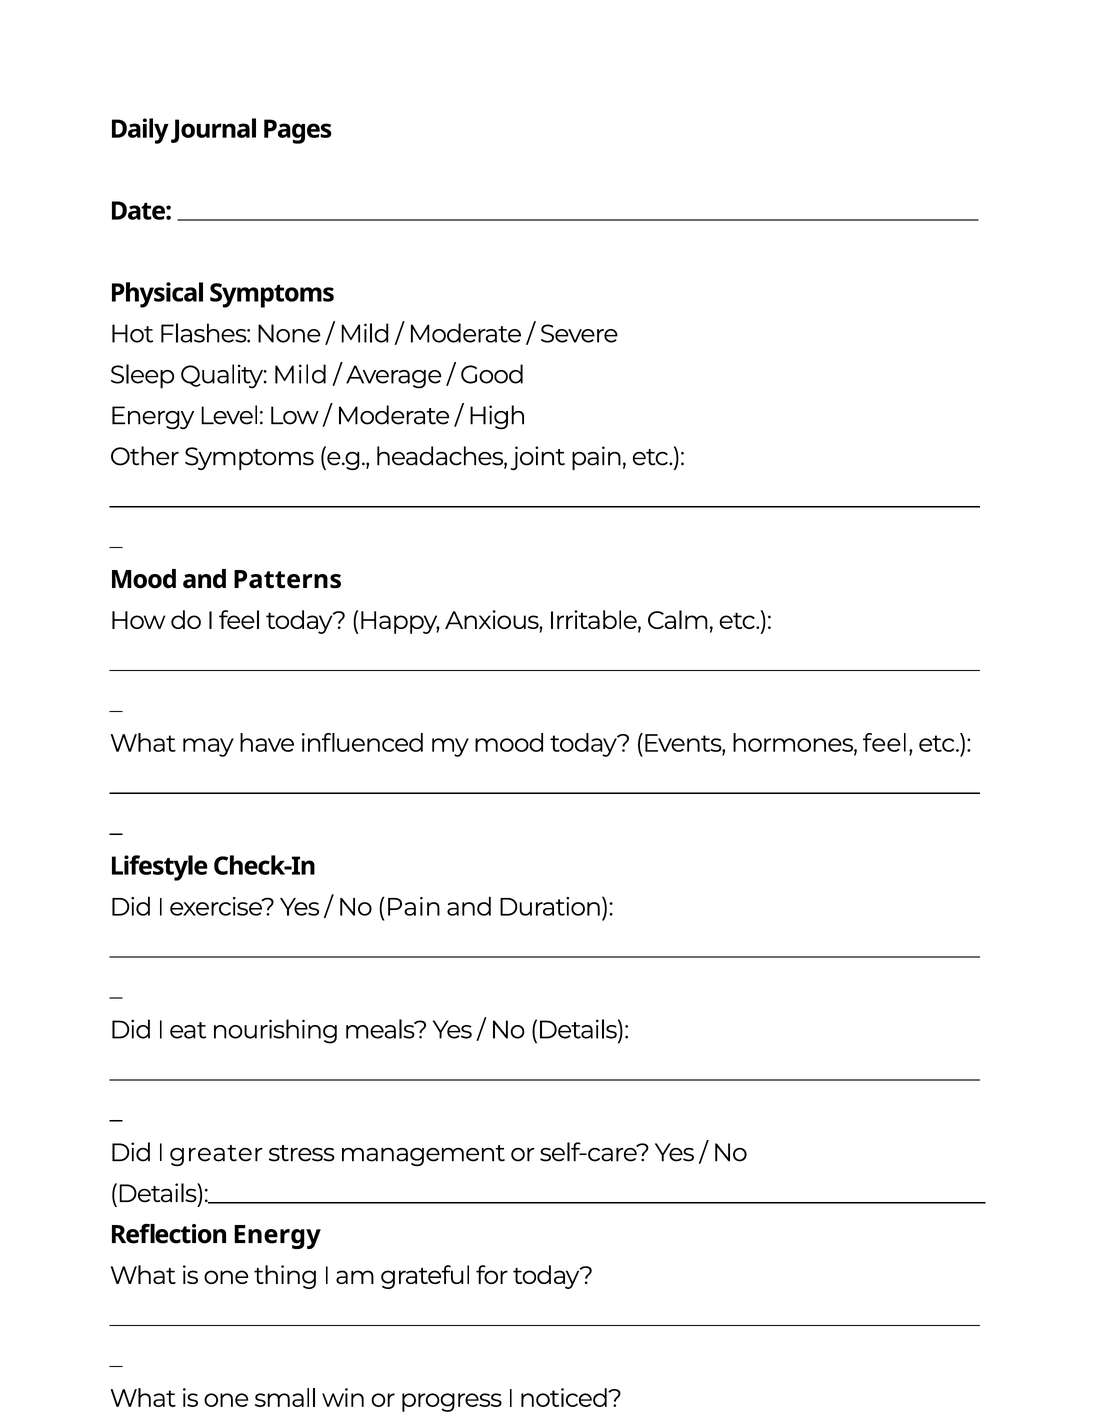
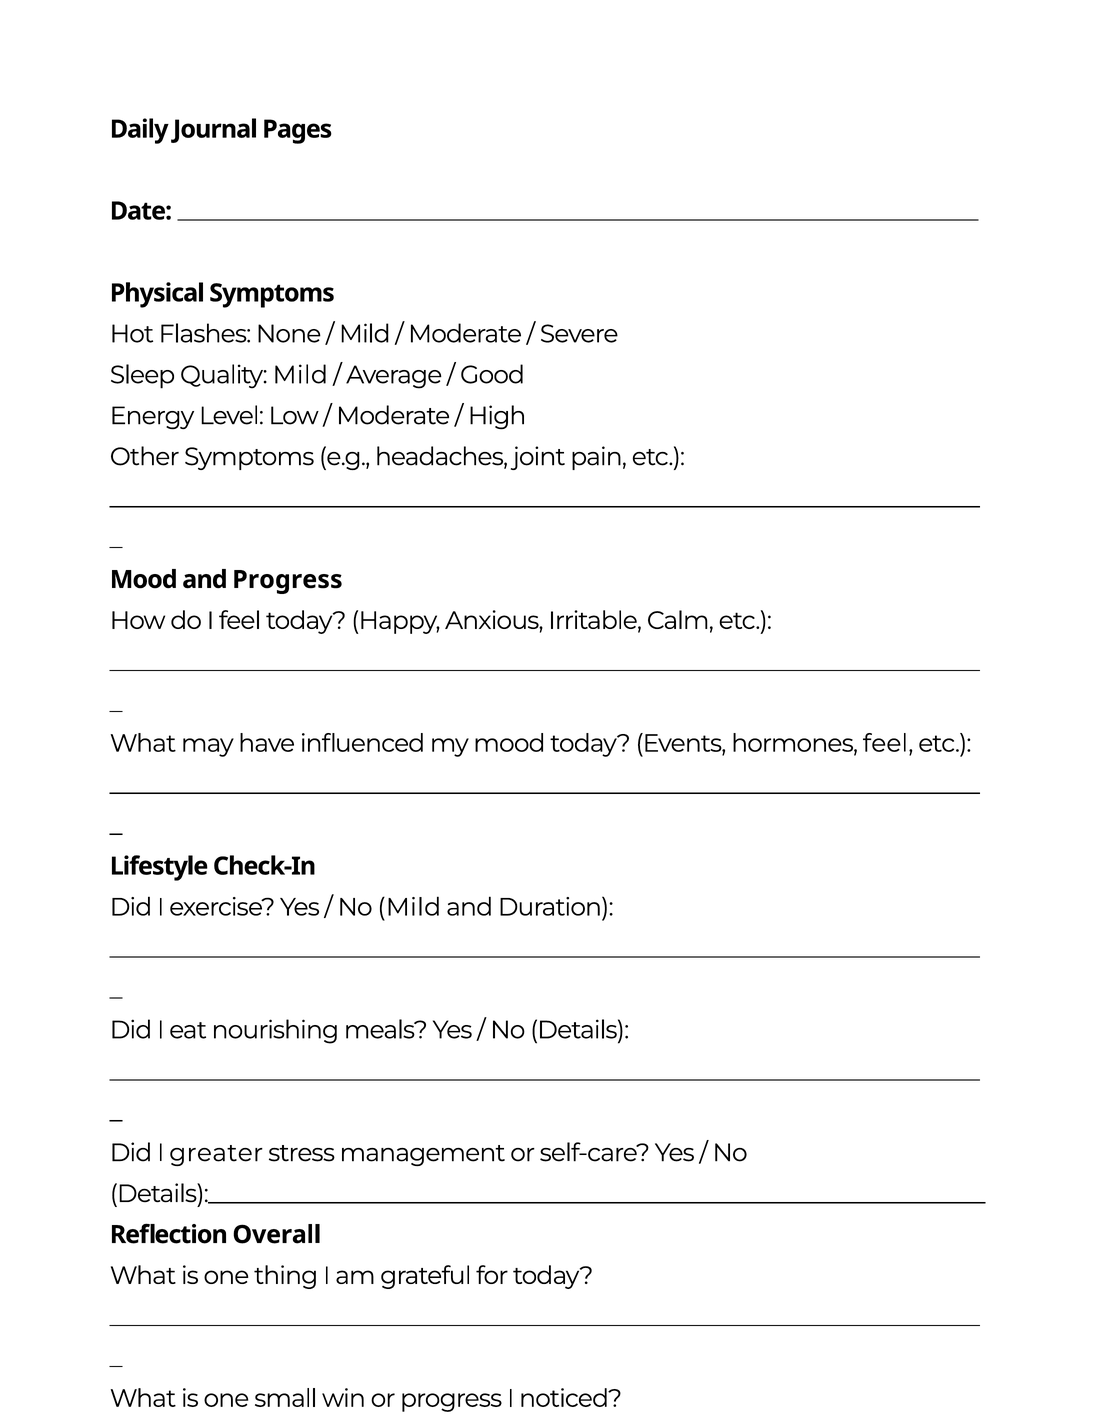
and Patterns: Patterns -> Progress
No Pain: Pain -> Mild
Reflection Energy: Energy -> Overall
